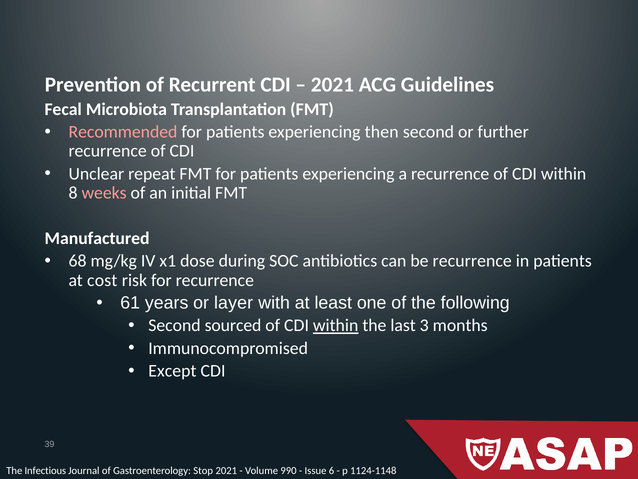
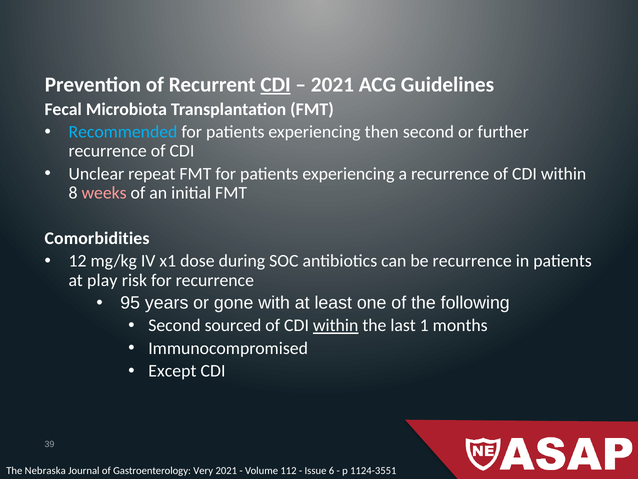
CDI at (276, 84) underline: none -> present
Recommended colour: pink -> light blue
Manufactured: Manufactured -> Comorbidities
68: 68 -> 12
cost: cost -> play
61: 61 -> 95
layer: layer -> gone
3: 3 -> 1
Infectious: Infectious -> Nebraska
Stop: Stop -> Very
990: 990 -> 112
1124-1148: 1124-1148 -> 1124-3551
